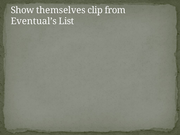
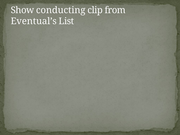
themselves: themselves -> conducting
